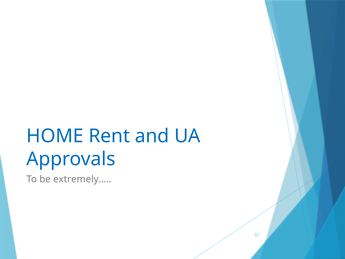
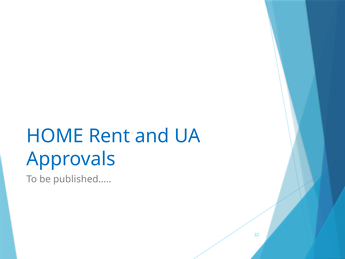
extremely…: extremely… -> published…
